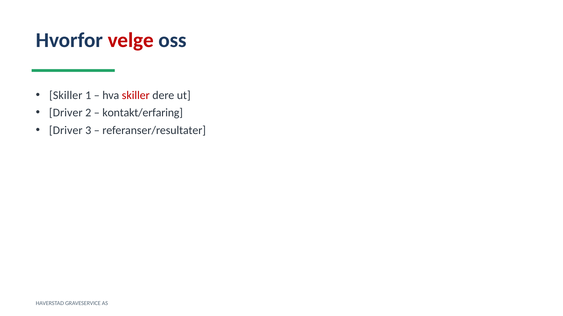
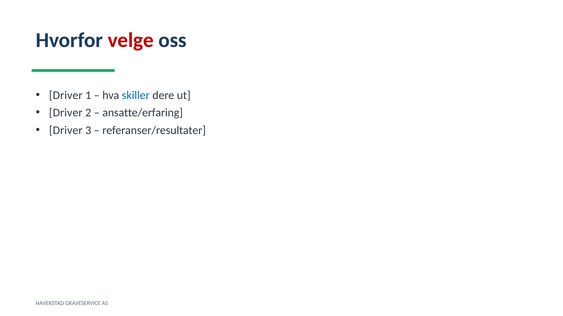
Skiller at (66, 95): Skiller -> Driver
skiller at (136, 95) colour: red -> blue
kontakt/erfaring: kontakt/erfaring -> ansatte/erfaring
